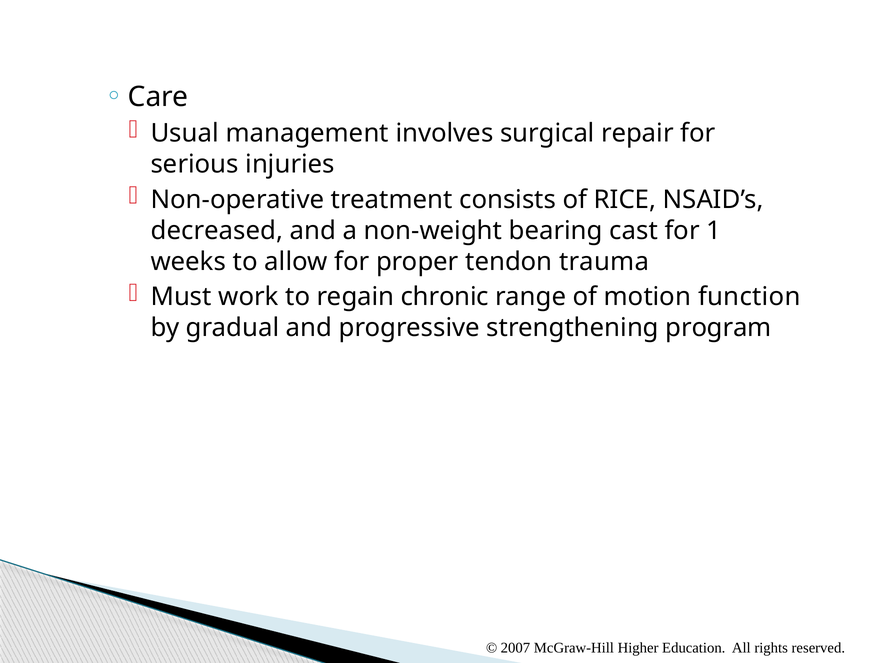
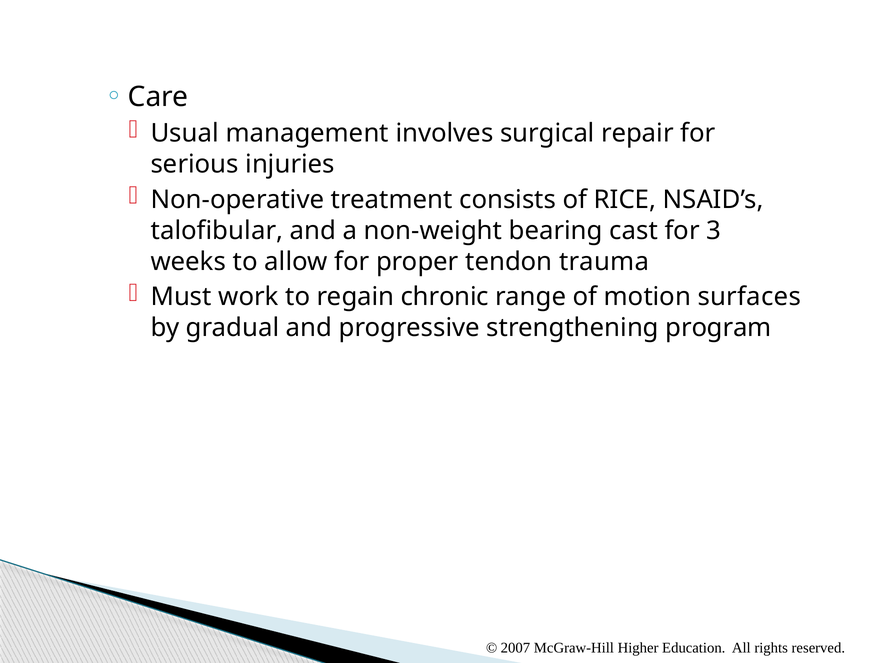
decreased: decreased -> talofibular
1: 1 -> 3
function: function -> surfaces
